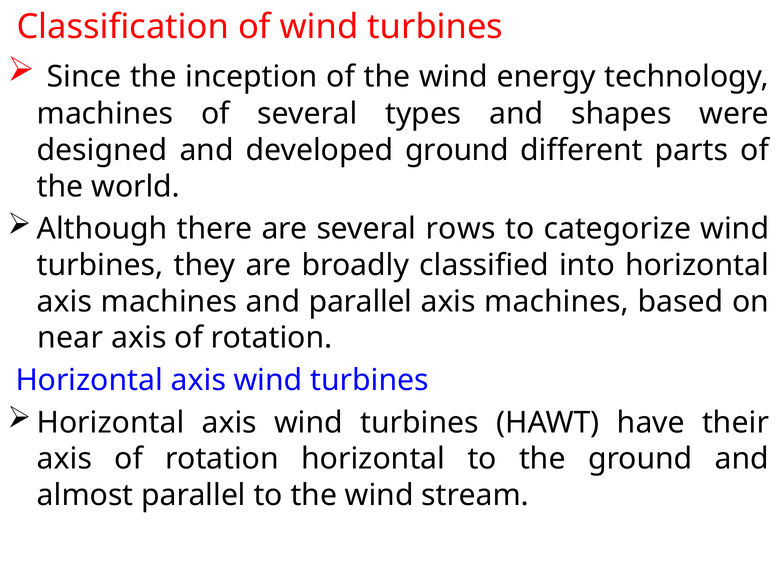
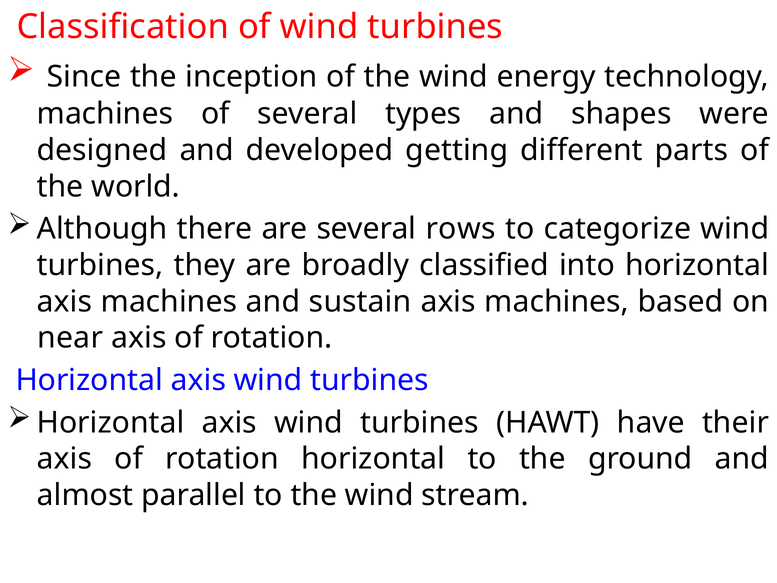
developed ground: ground -> getting
and parallel: parallel -> sustain
